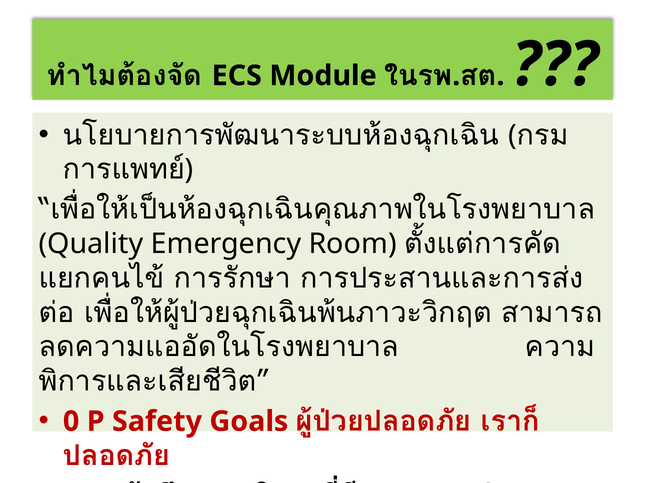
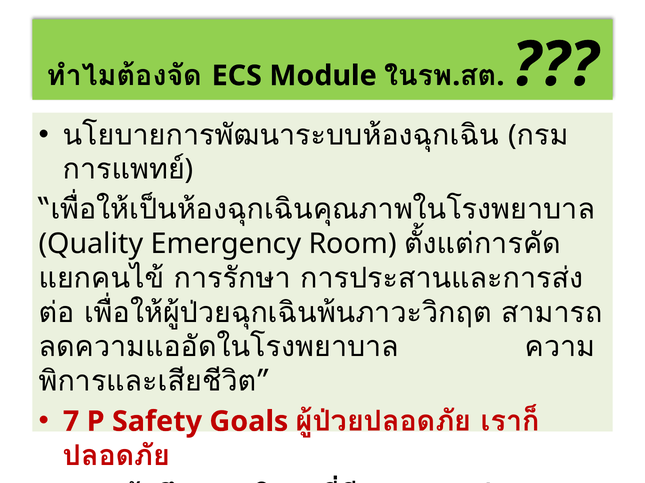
0: 0 -> 7
